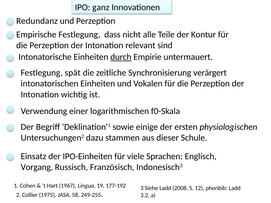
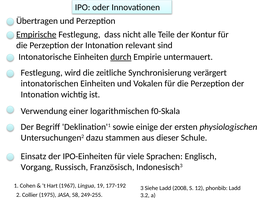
ganz: ganz -> oder
Redundanz: Redundanz -> Übertragen
Empirische underline: none -> present
spät: spät -> wird
